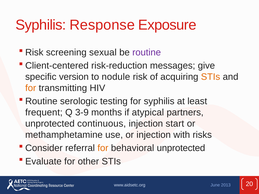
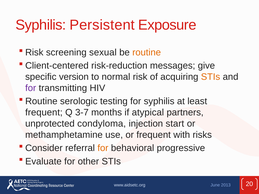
Response: Response -> Persistent
routine colour: purple -> orange
nodule: nodule -> normal
for at (31, 88) colour: orange -> purple
3-9: 3-9 -> 3-7
continuous: continuous -> condyloma
or injection: injection -> frequent
behavioral unprotected: unprotected -> progressive
